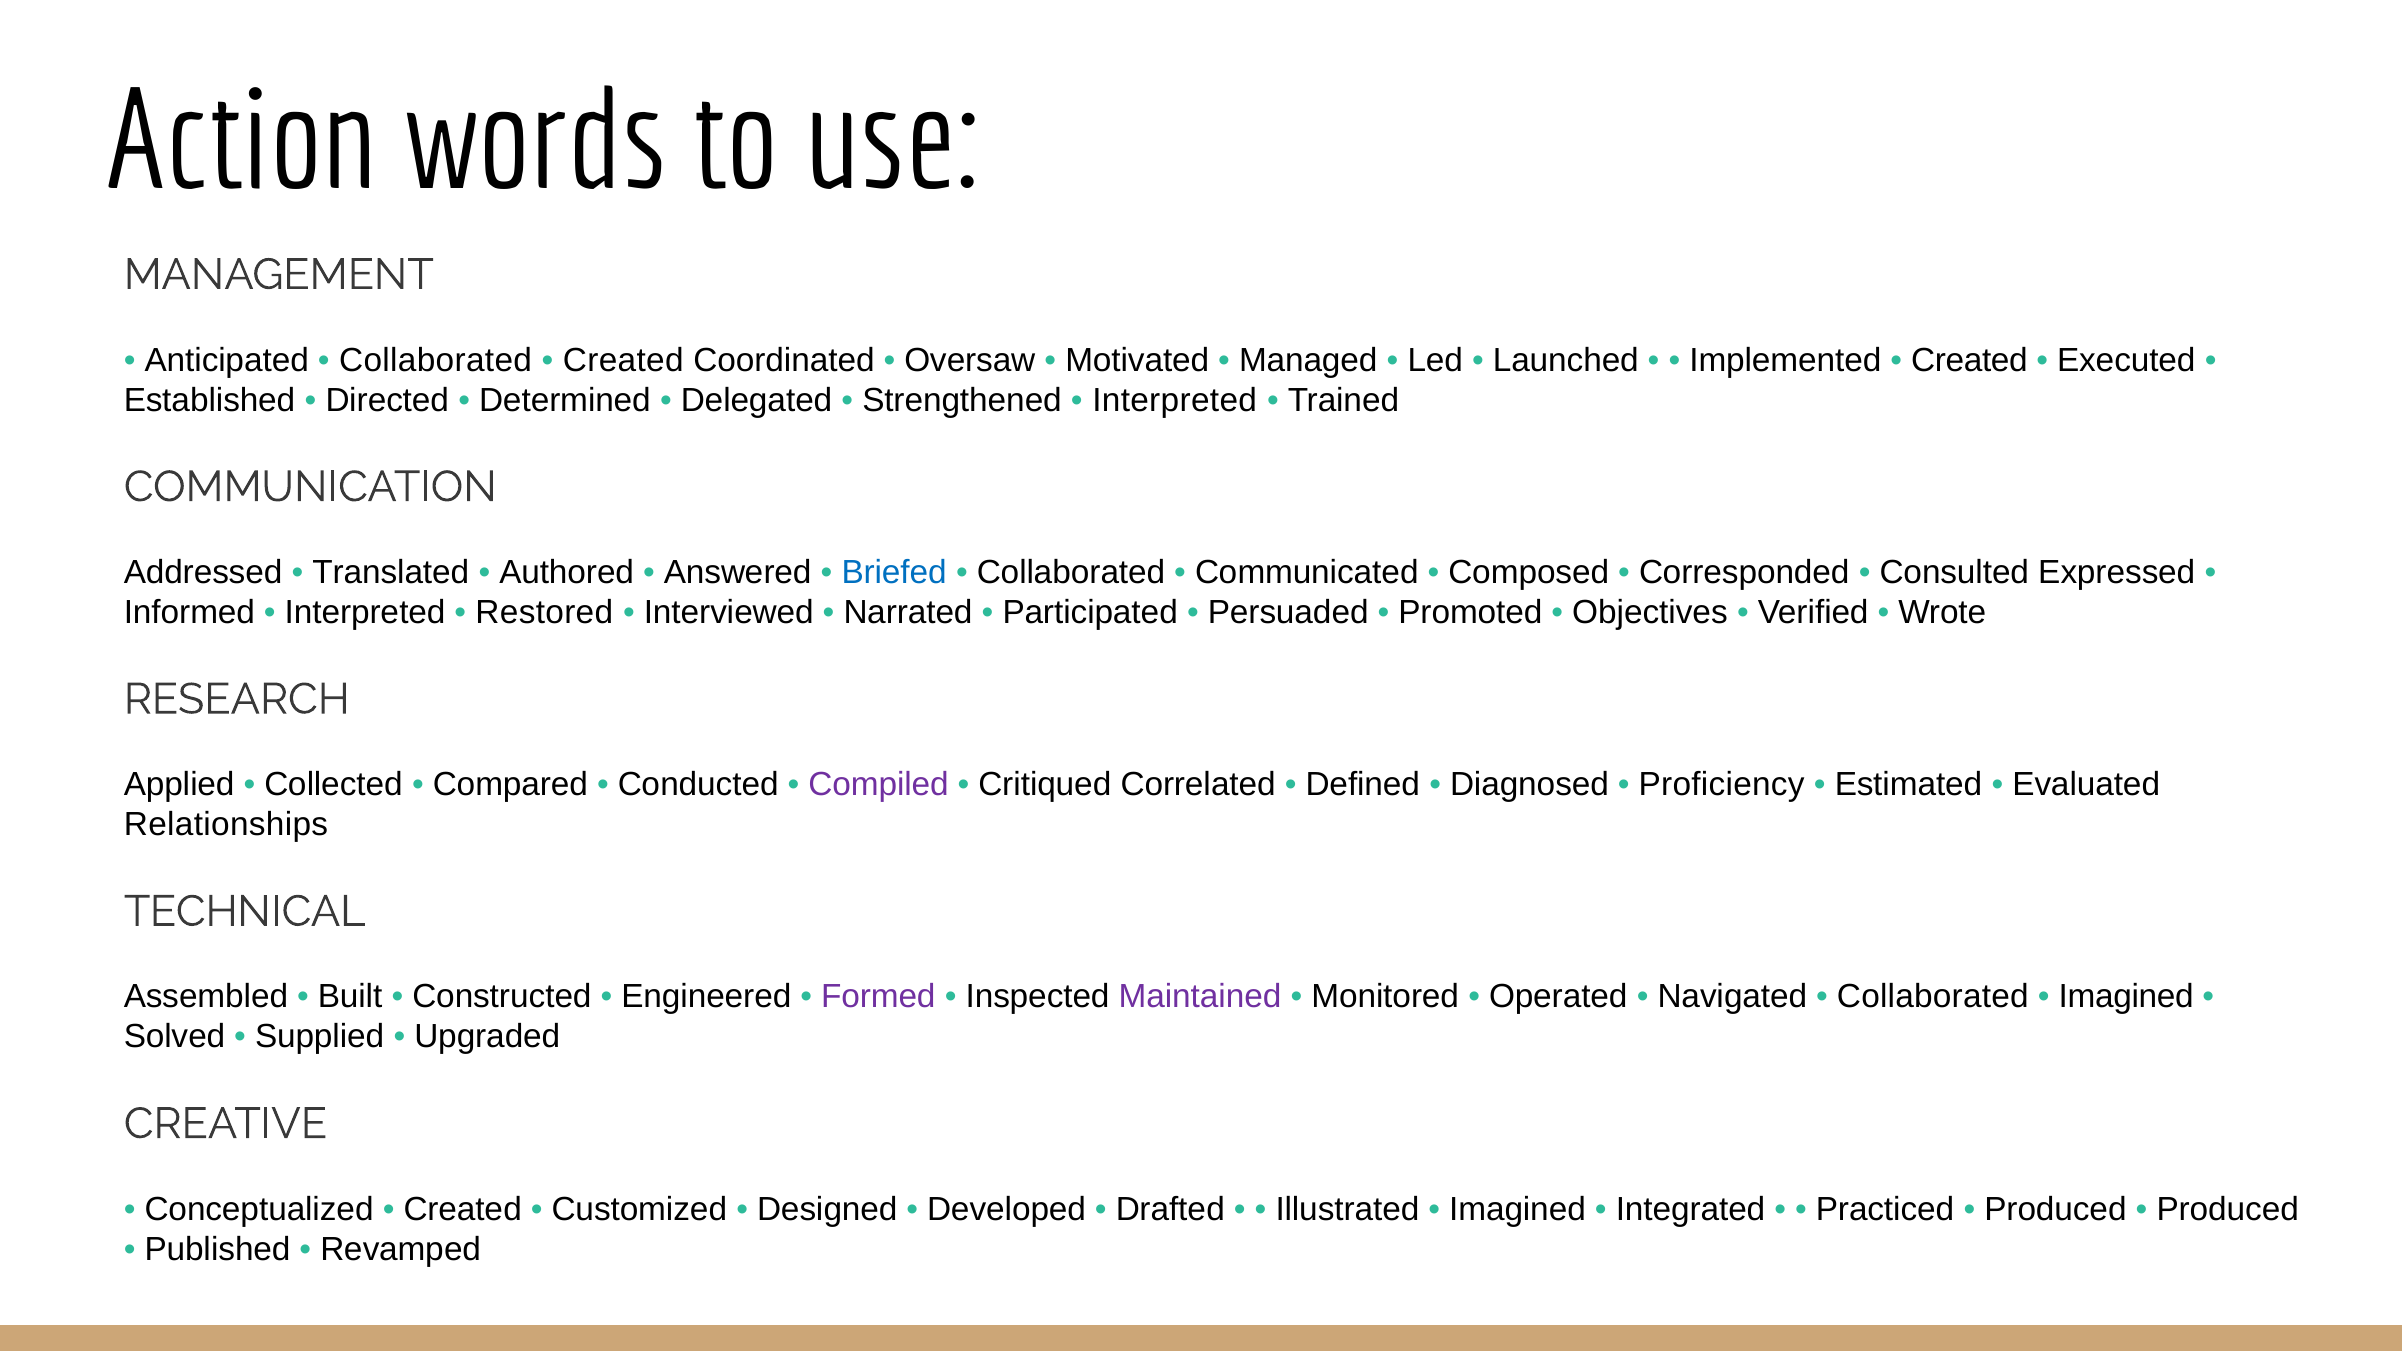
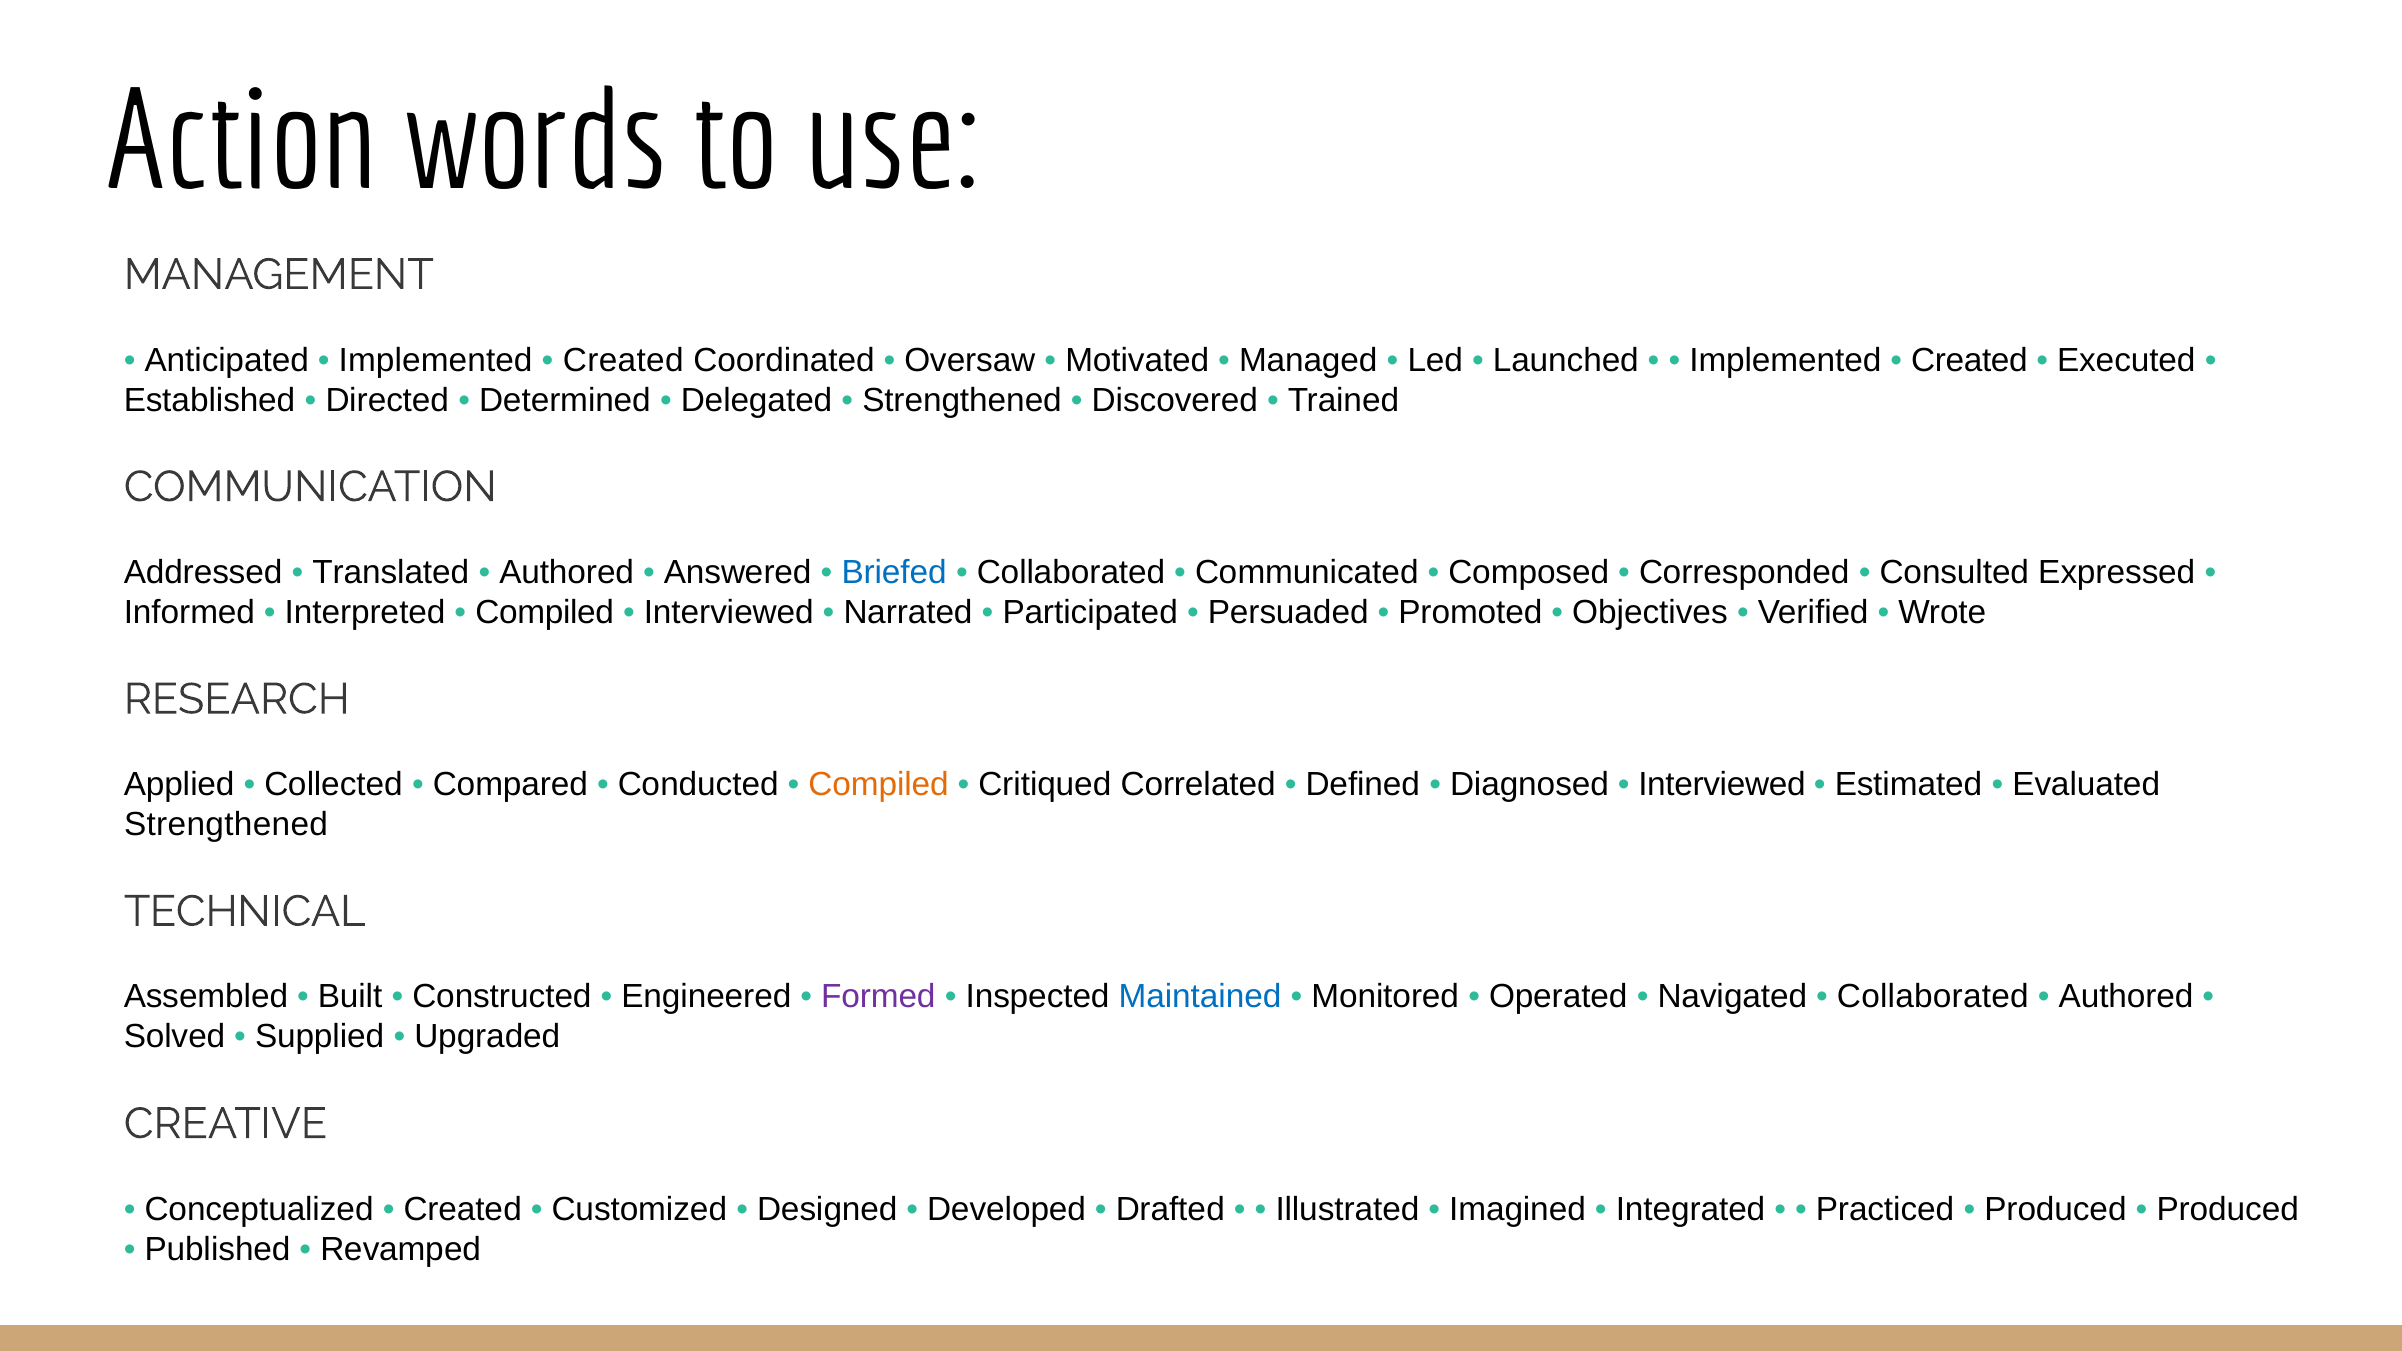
Collaborated at (436, 360): Collaborated -> Implemented
Interpreted at (1175, 400): Interpreted -> Discovered
Restored at (544, 612): Restored -> Compiled
Compiled at (879, 785) colour: purple -> orange
Proficiency at (1722, 785): Proficiency -> Interviewed
Relationships at (226, 825): Relationships -> Strengthened
Maintained colour: purple -> blue
Imagined at (2126, 997): Imagined -> Authored
